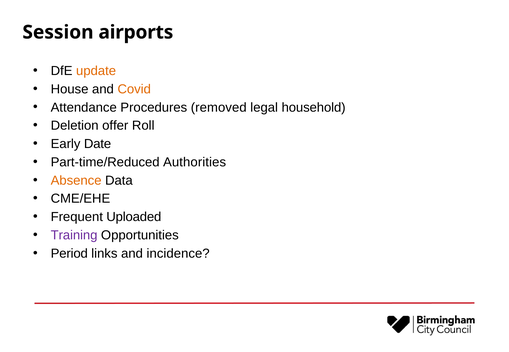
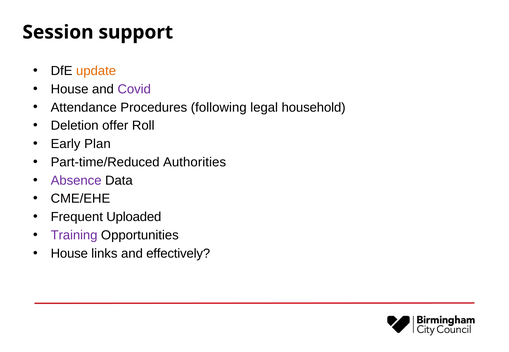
airports: airports -> support
Covid colour: orange -> purple
removed: removed -> following
Date: Date -> Plan
Absence colour: orange -> purple
Period at (69, 254): Period -> House
incidence: incidence -> effectively
